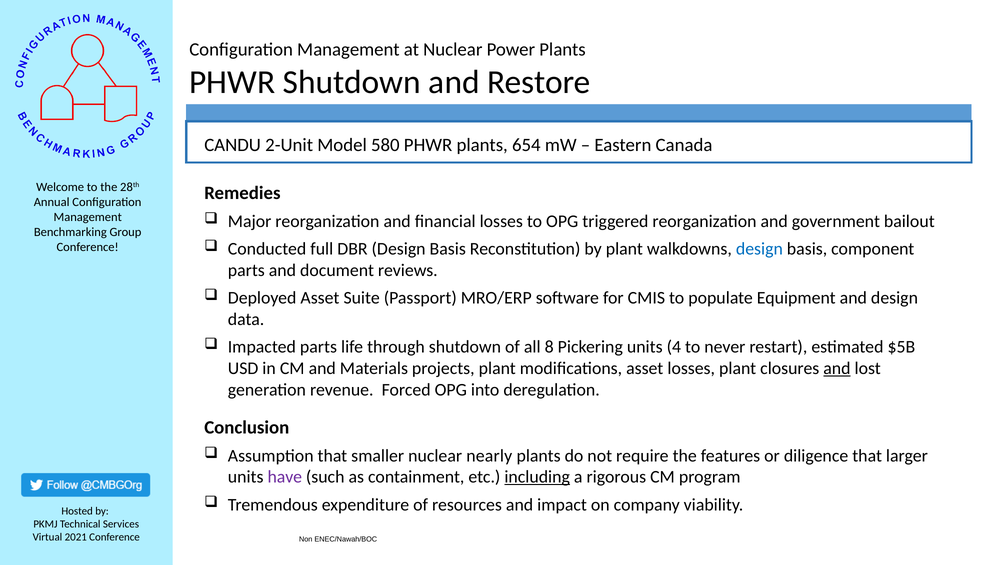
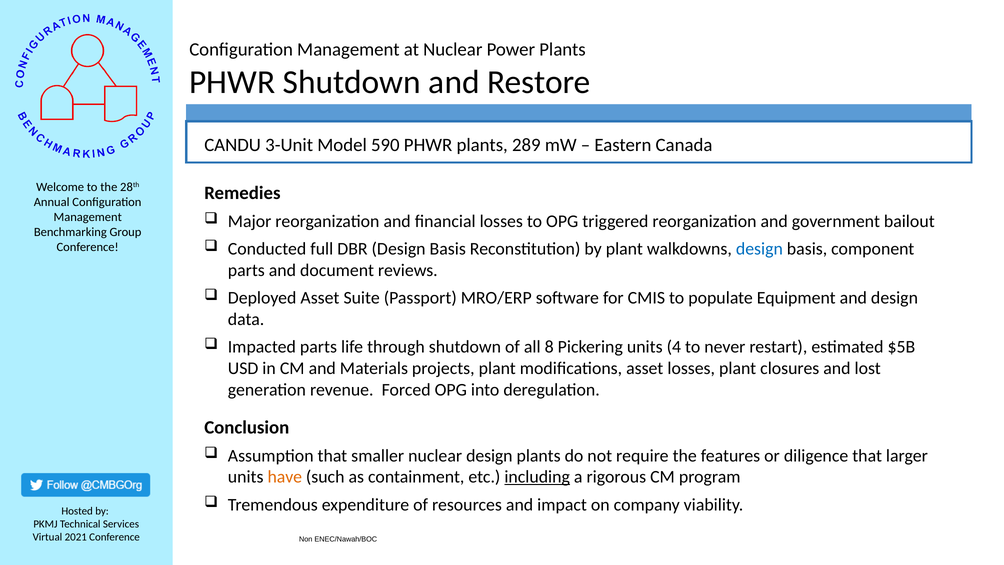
2-Unit: 2-Unit -> 3-Unit
580: 580 -> 590
654: 654 -> 289
and at (837, 368) underline: present -> none
nuclear nearly: nearly -> design
have colour: purple -> orange
